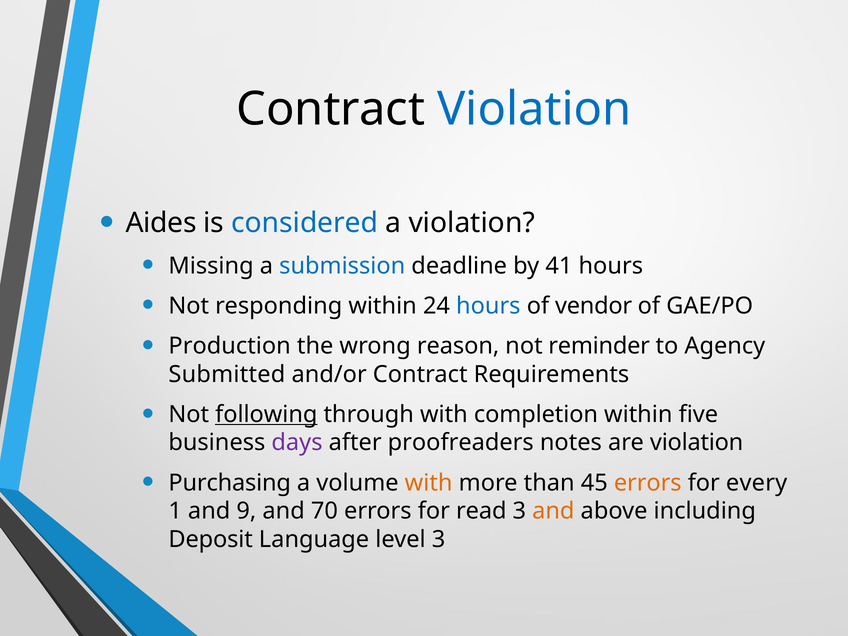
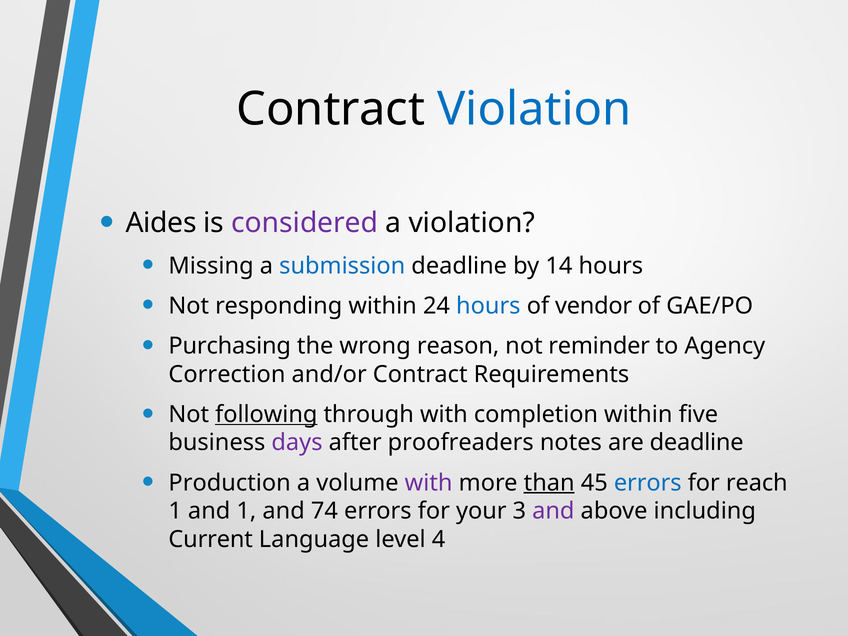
considered colour: blue -> purple
41: 41 -> 14
Production: Production -> Purchasing
Submitted: Submitted -> Correction
are violation: violation -> deadline
Purchasing: Purchasing -> Production
with at (429, 483) colour: orange -> purple
than underline: none -> present
errors at (648, 483) colour: orange -> blue
every: every -> reach
and 9: 9 -> 1
70: 70 -> 74
read: read -> your
and at (553, 511) colour: orange -> purple
Deposit: Deposit -> Current
level 3: 3 -> 4
